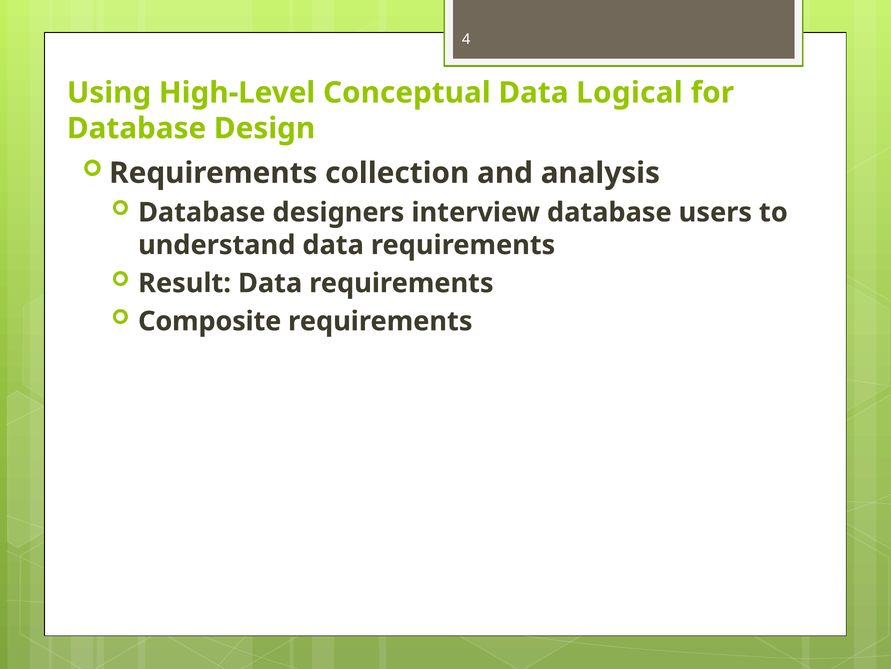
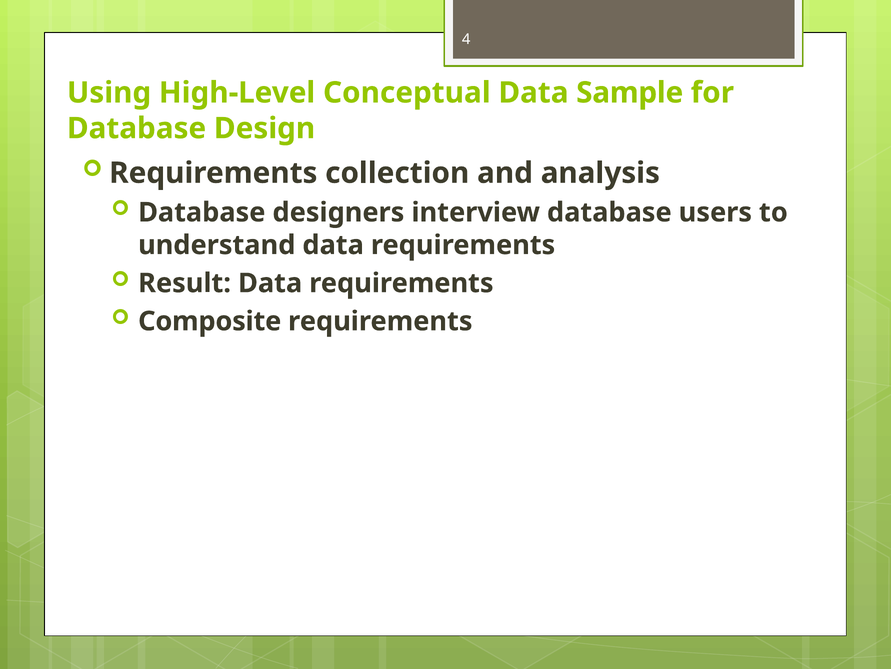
Logical: Logical -> Sample
